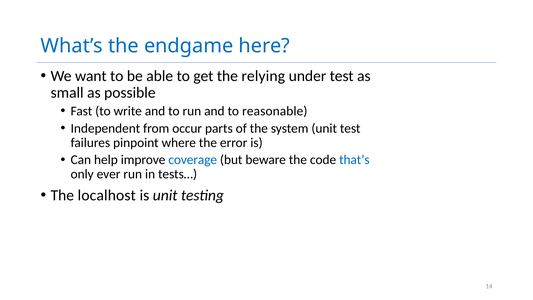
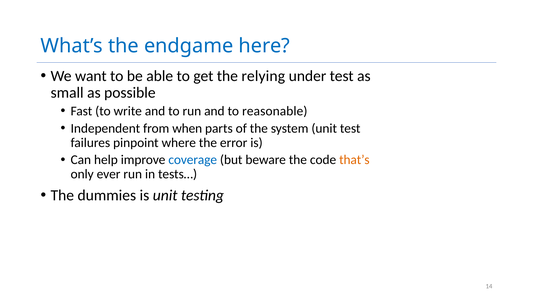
occur: occur -> when
that’s colour: blue -> orange
localhost: localhost -> dummies
